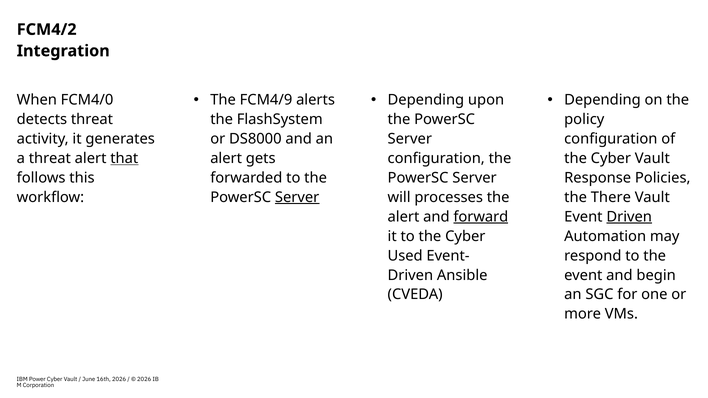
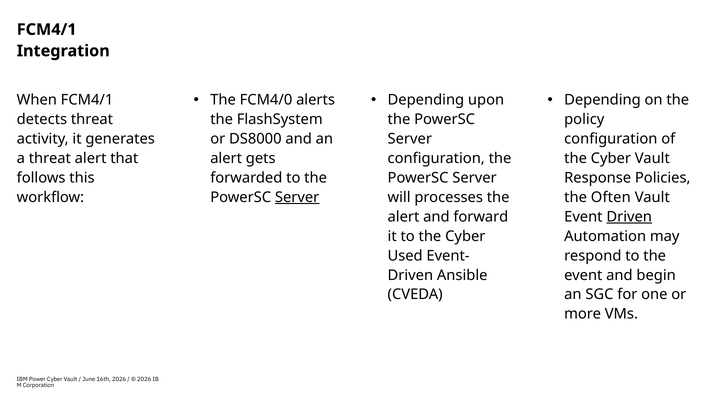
FCM4/2 at (47, 30): FCM4/2 -> FCM4/1
FCM4/9: FCM4/9 -> FCM4/0
When FCM4/0: FCM4/0 -> FCM4/1
that underline: present -> none
There: There -> Often
forward underline: present -> none
